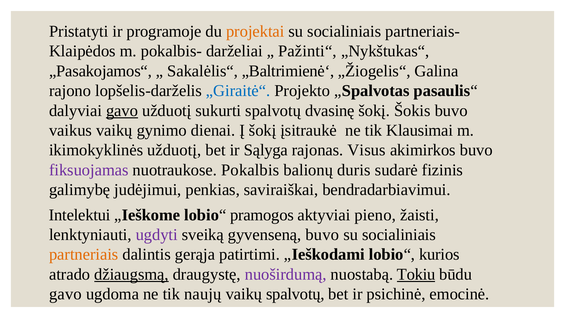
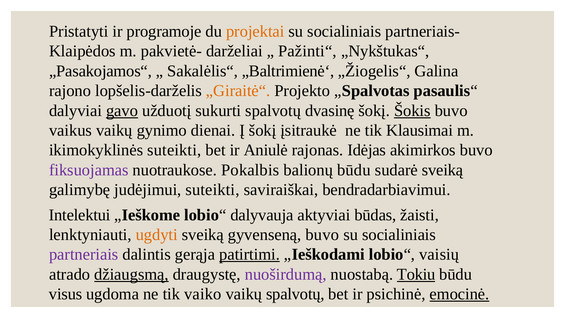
pokalbis-: pokalbis- -> pakvietė-
„Giraitė“ colour: blue -> orange
Šokis underline: none -> present
ikimokyklinės užduotį: užduotį -> suteikti
Sąlyga: Sąlyga -> Aniulė
Visus: Visus -> Idėjas
balionų duris: duris -> būdu
sudarė fizinis: fizinis -> sveiką
judėjimui penkias: penkias -> suteikti
pramogos: pramogos -> dalyvauja
pieno: pieno -> būdas
ugdyti colour: purple -> orange
partneriais colour: orange -> purple
patirtimi underline: none -> present
kurios: kurios -> vaisių
gavo at (65, 294): gavo -> visus
naujų: naujų -> vaiko
emocinė underline: none -> present
